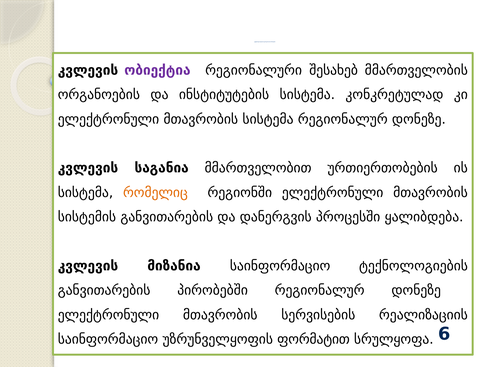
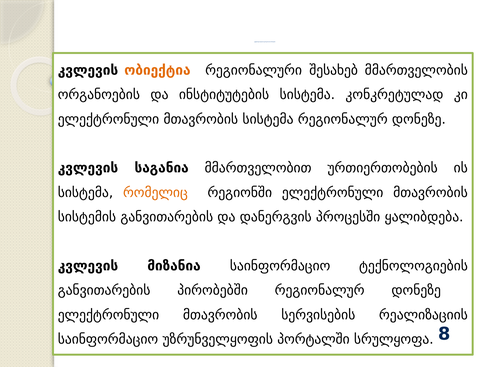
ობიექტია colour: purple -> orange
ფორმატით: ფორმატით -> პორტალში
6: 6 -> 8
